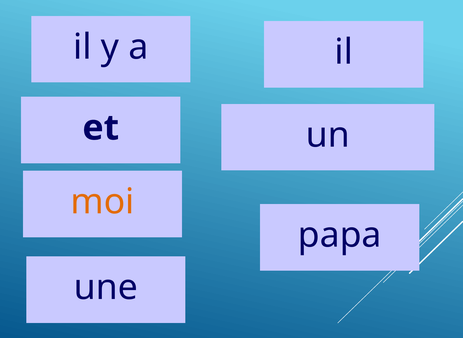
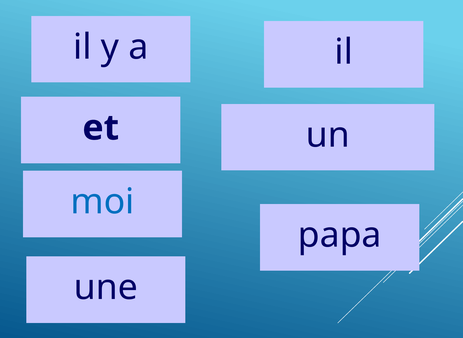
moi colour: orange -> blue
